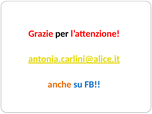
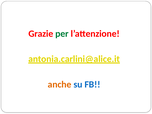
per colour: black -> green
